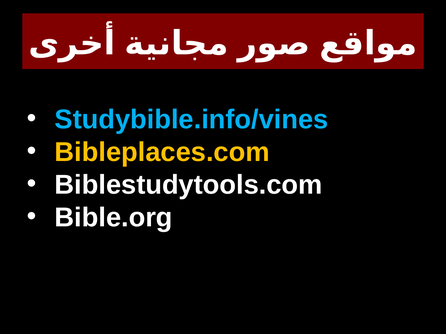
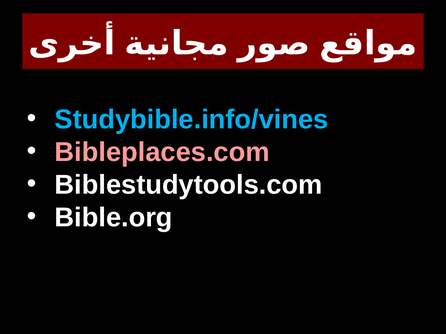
Bibleplaces.com colour: yellow -> pink
